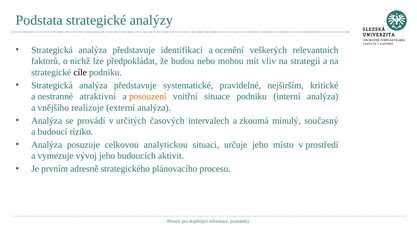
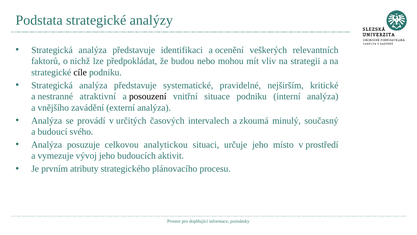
posouzení colour: orange -> black
realizuje: realizuje -> zavádění
riziko: riziko -> svého
adresně: adresně -> atributy
